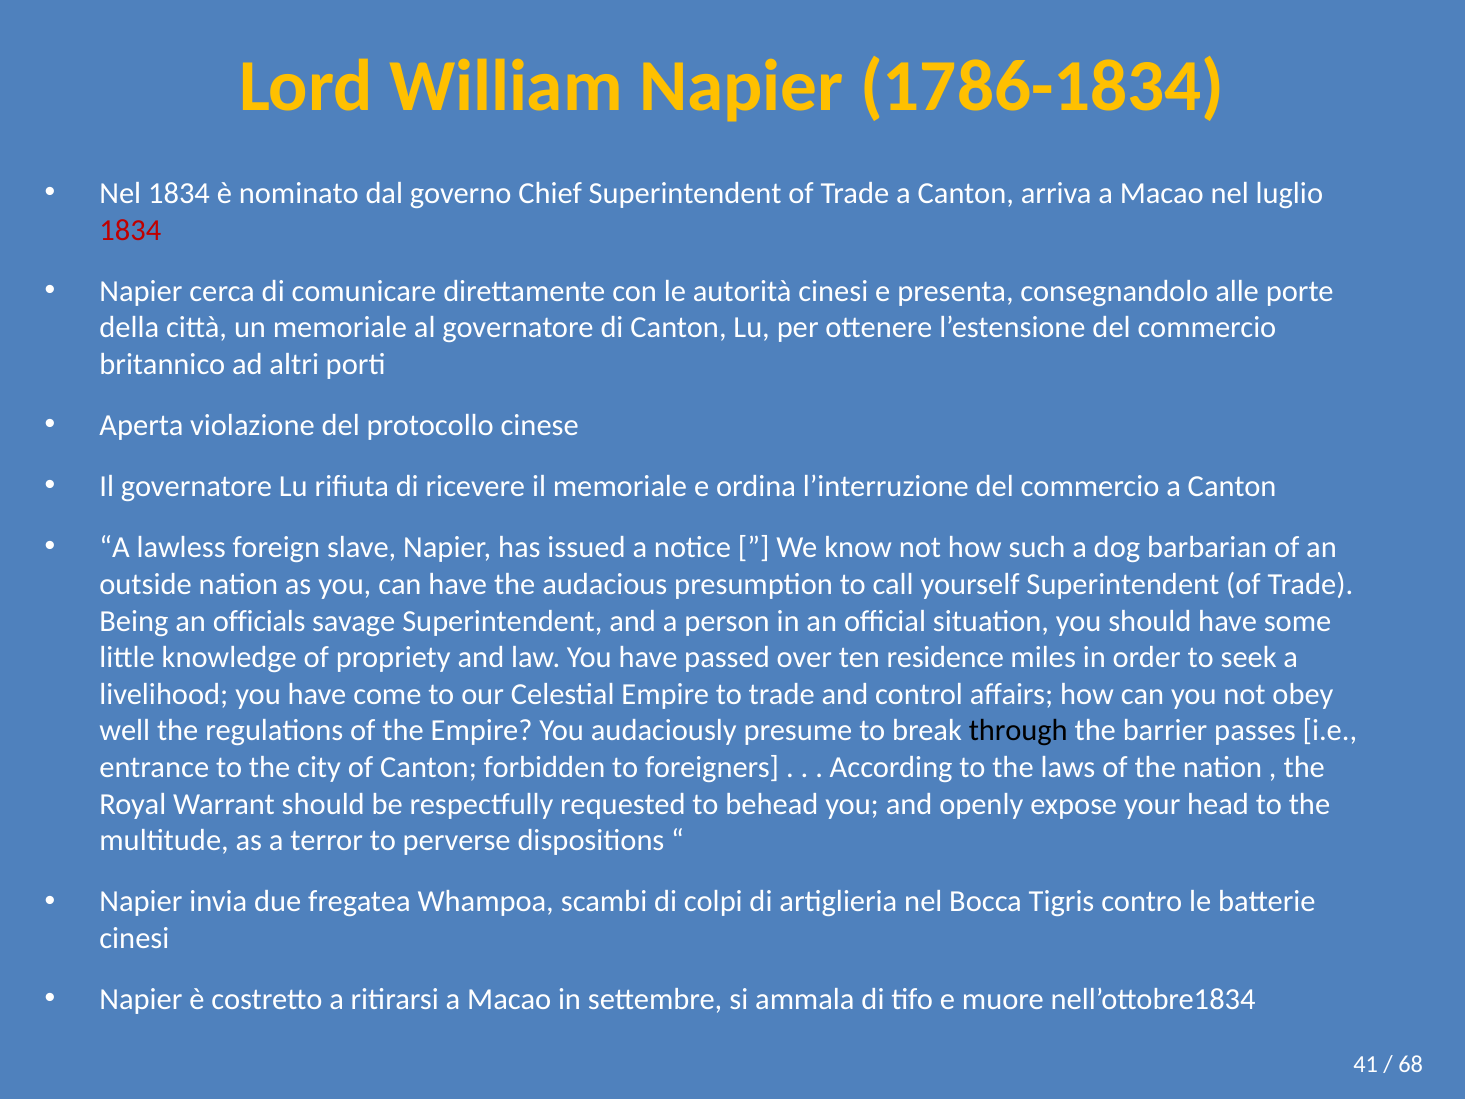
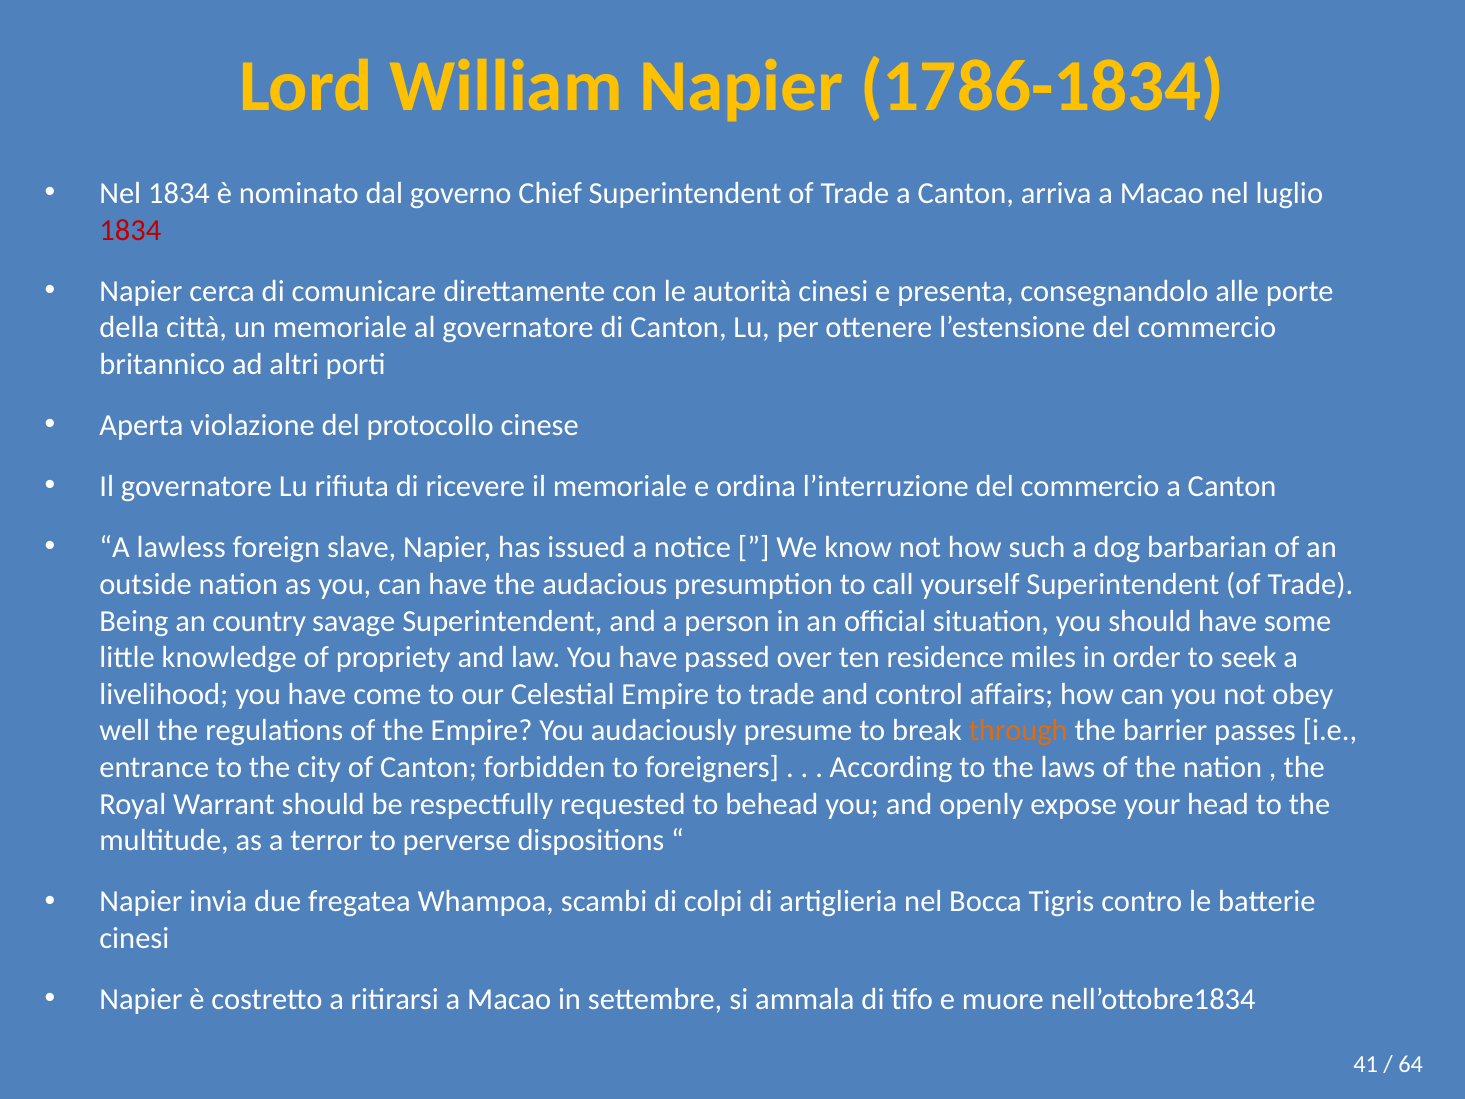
officials: officials -> country
through colour: black -> orange
68: 68 -> 64
